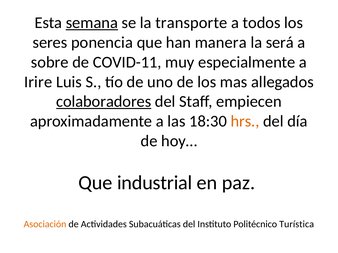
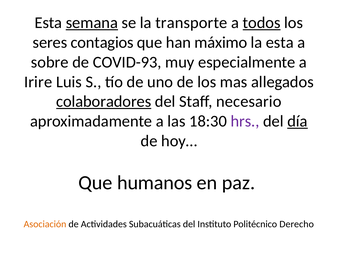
todos underline: none -> present
ponencia: ponencia -> contagios
manera: manera -> máximo
la será: será -> esta
COVID-11: COVID-11 -> COVID-93
empiecen: empiecen -> necesario
hrs colour: orange -> purple
día underline: none -> present
industrial: industrial -> humanos
Turística: Turística -> Derecho
